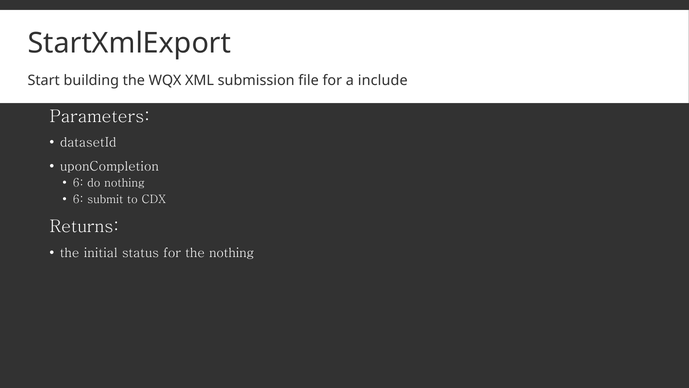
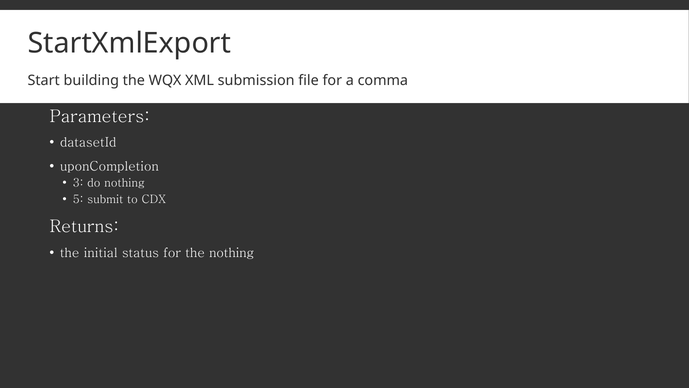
include: include -> comma
6 at (78, 183): 6 -> 3
6 at (78, 199): 6 -> 5
